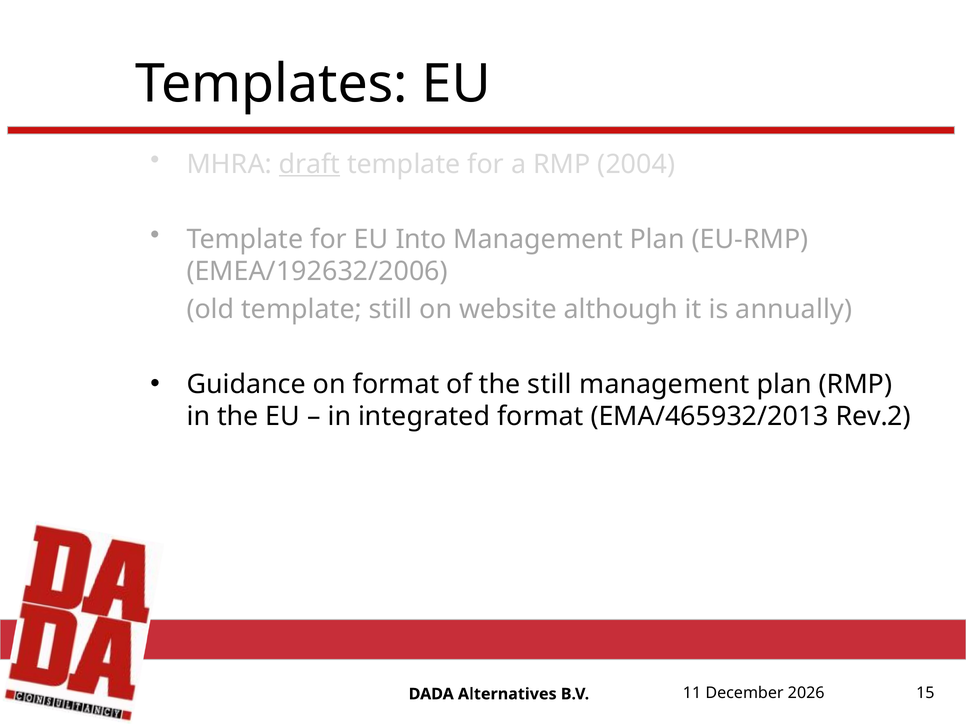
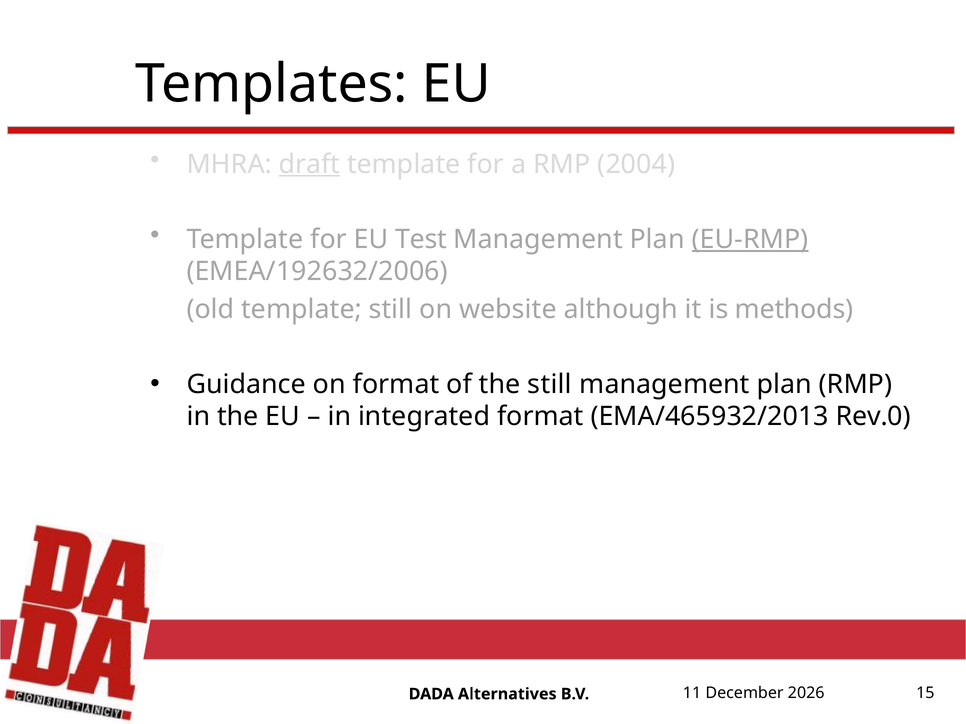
Into: Into -> Test
EU-RMP underline: none -> present
annually: annually -> methods
Rev.2: Rev.2 -> Rev.0
